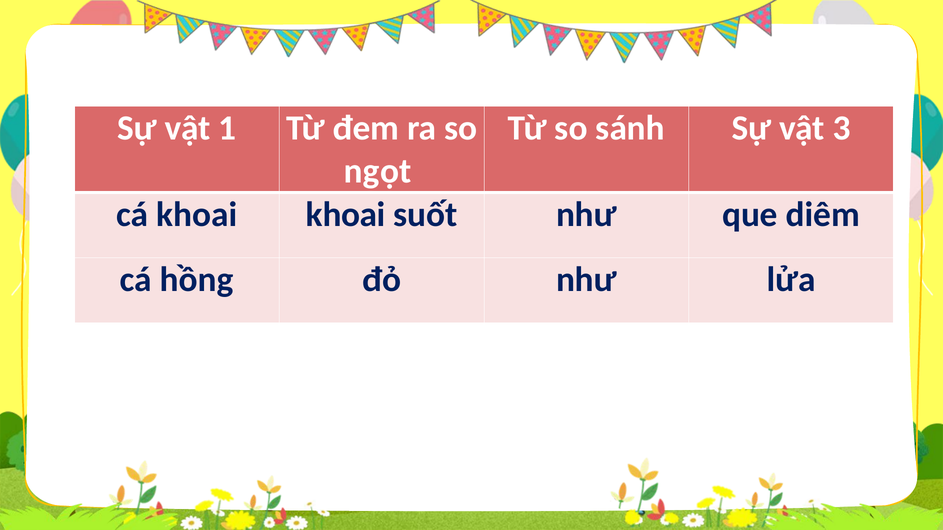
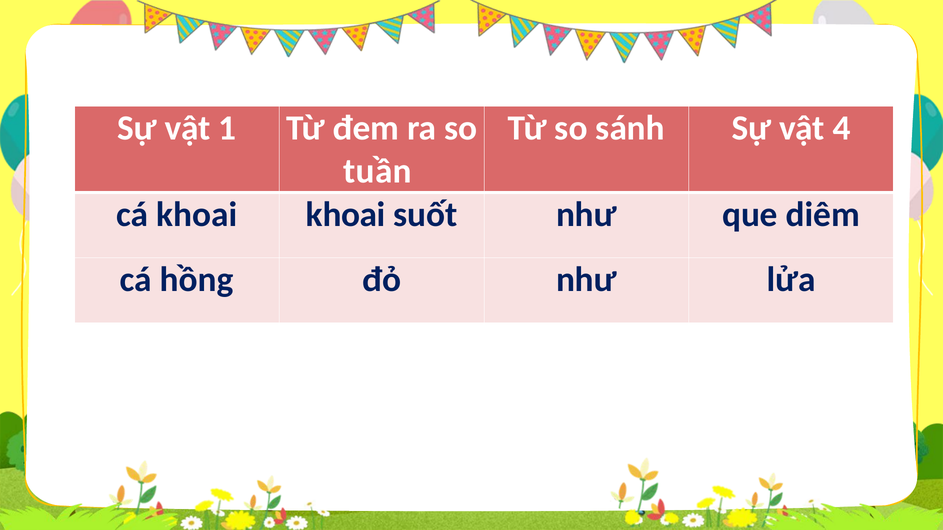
3: 3 -> 4
ngọt: ngọt -> tuần
